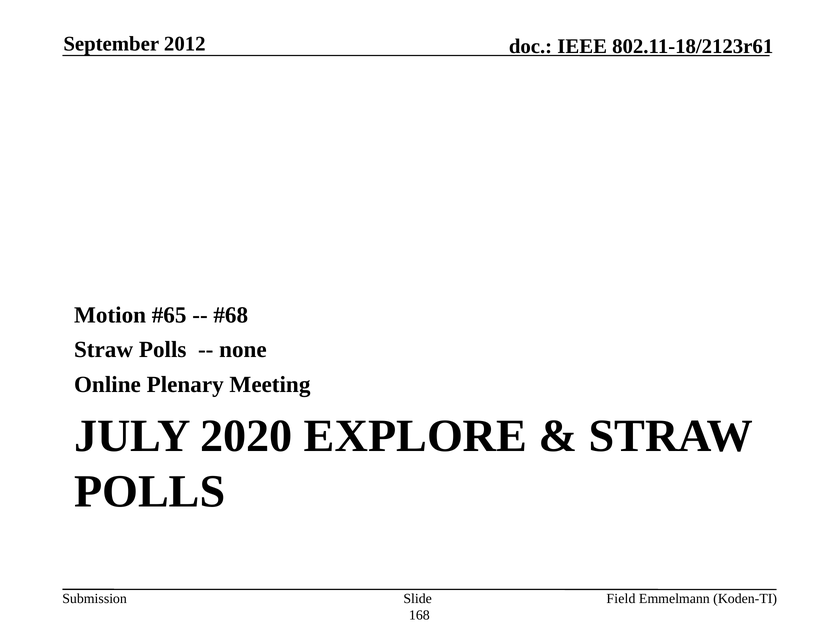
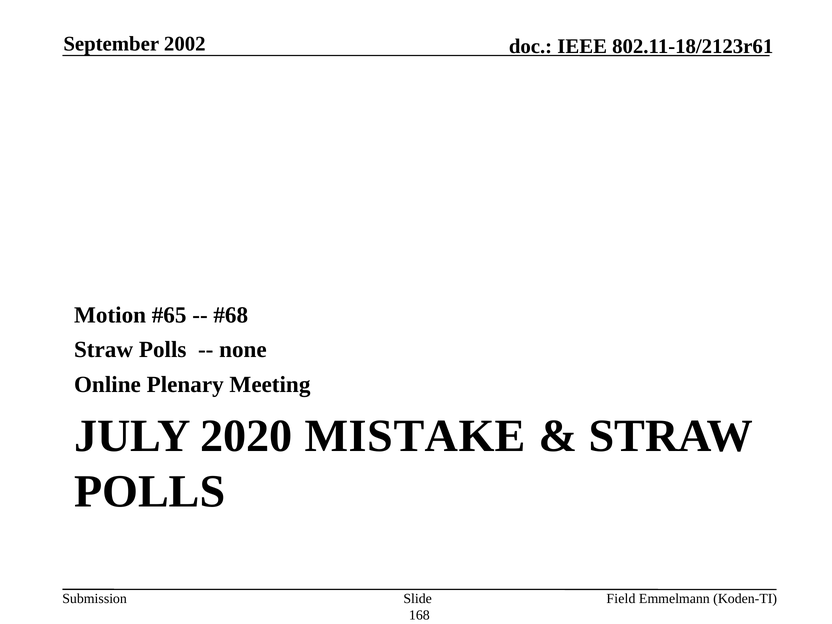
2012: 2012 -> 2002
EXPLORE: EXPLORE -> MISTAKE
